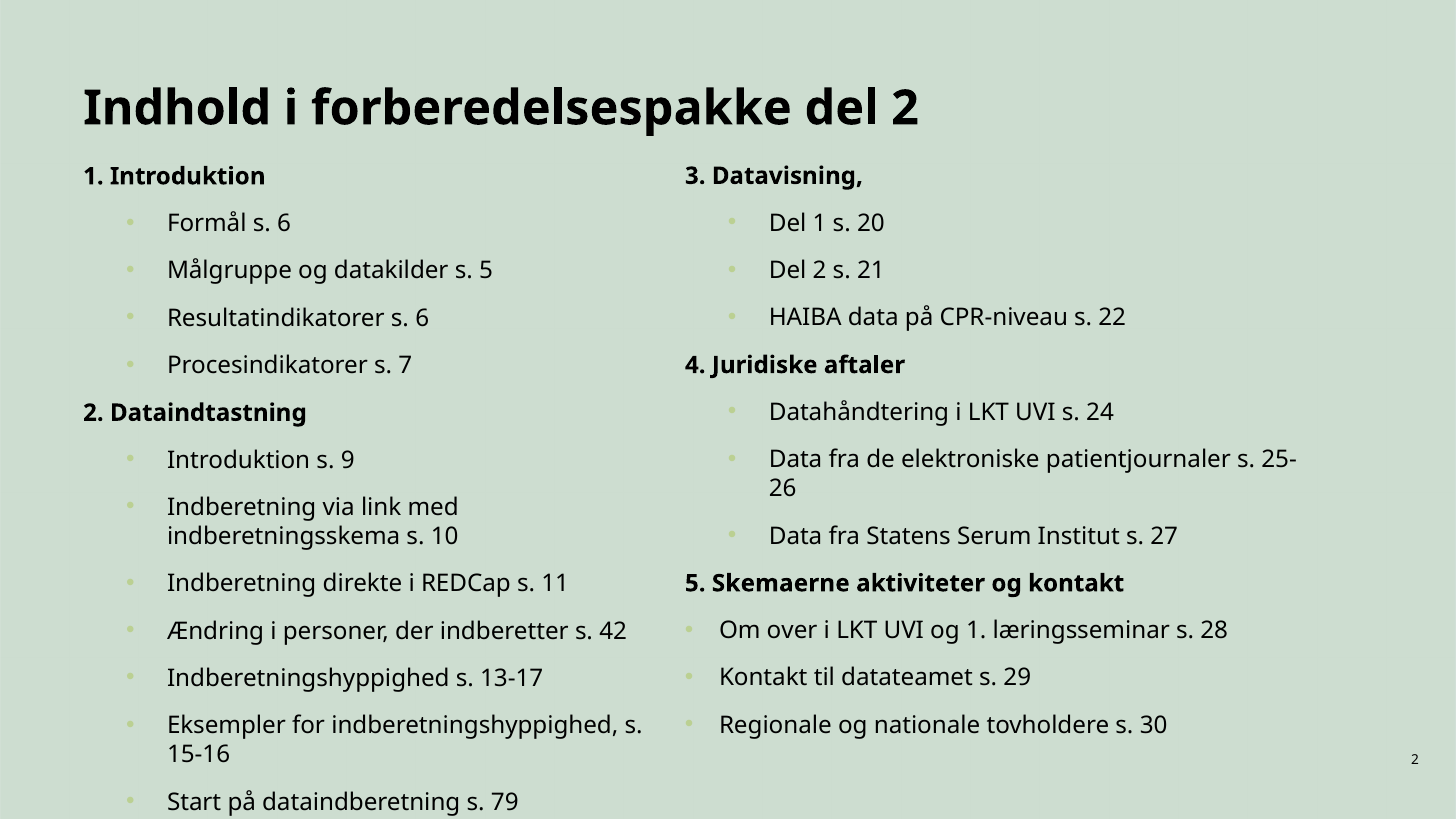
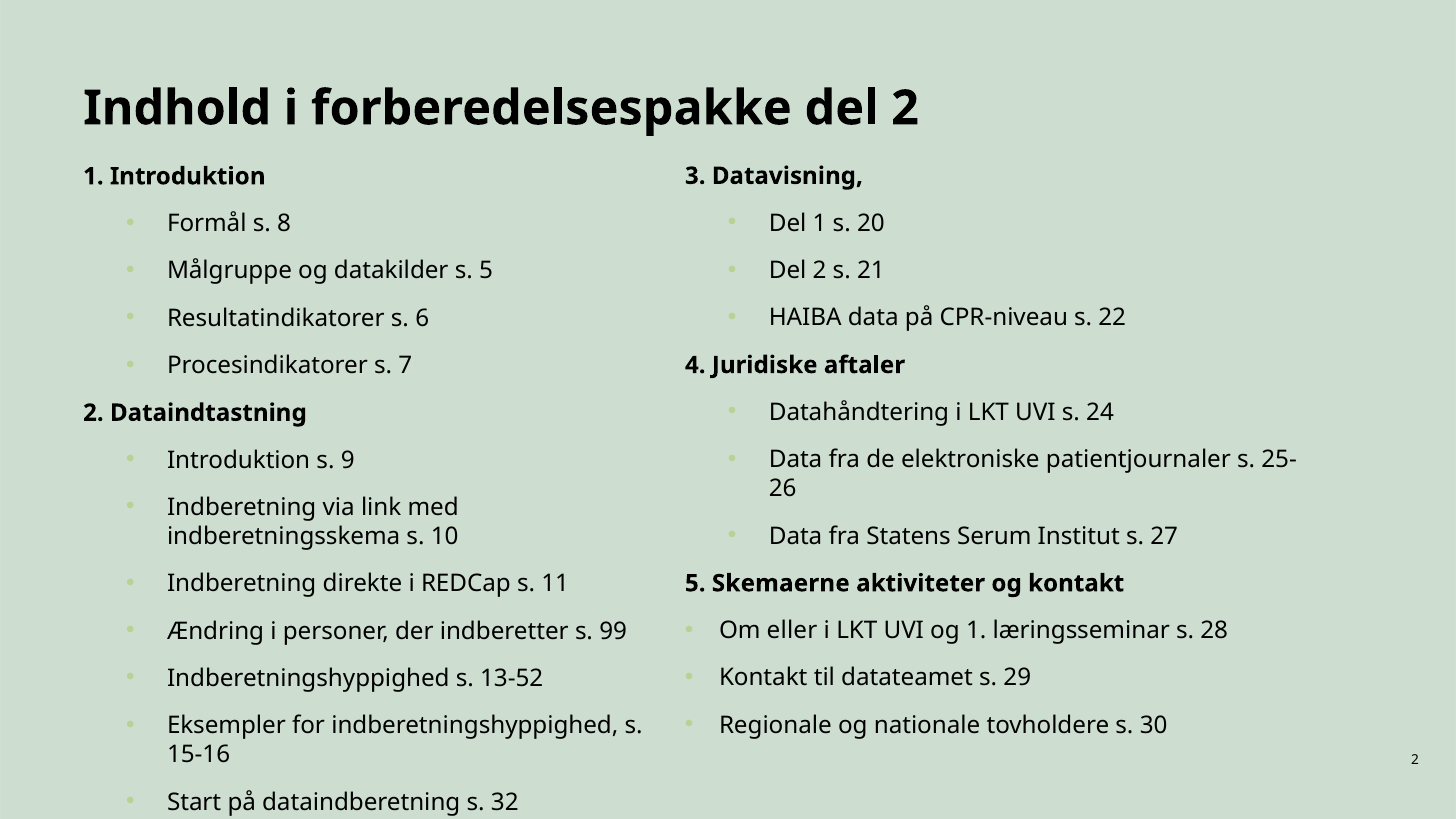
Formål s 6: 6 -> 8
over: over -> eller
42: 42 -> 99
13-17: 13-17 -> 13-52
79: 79 -> 32
